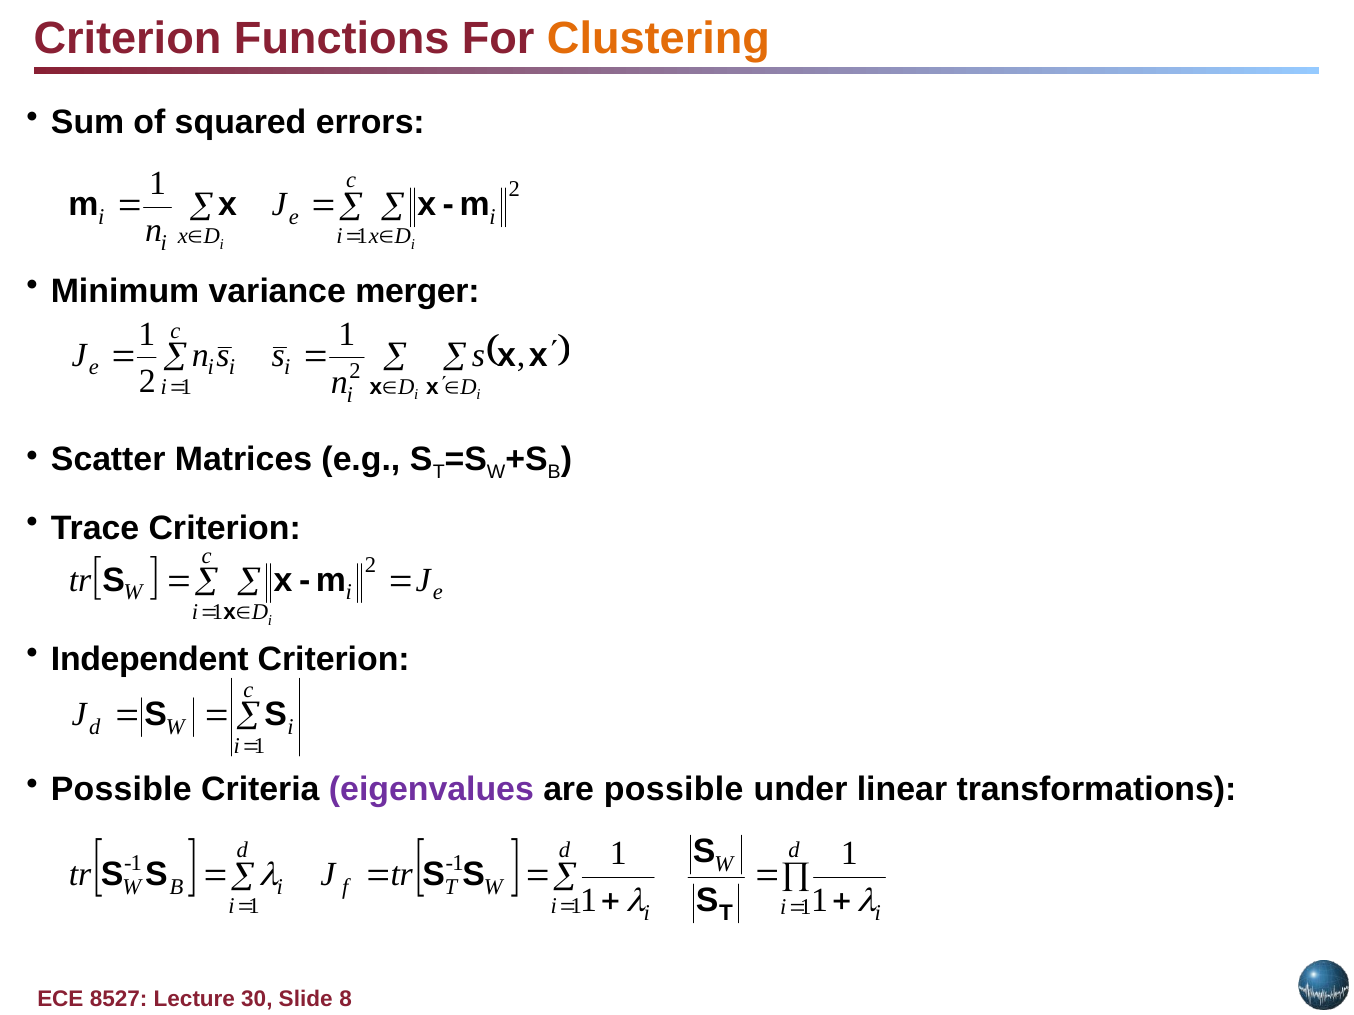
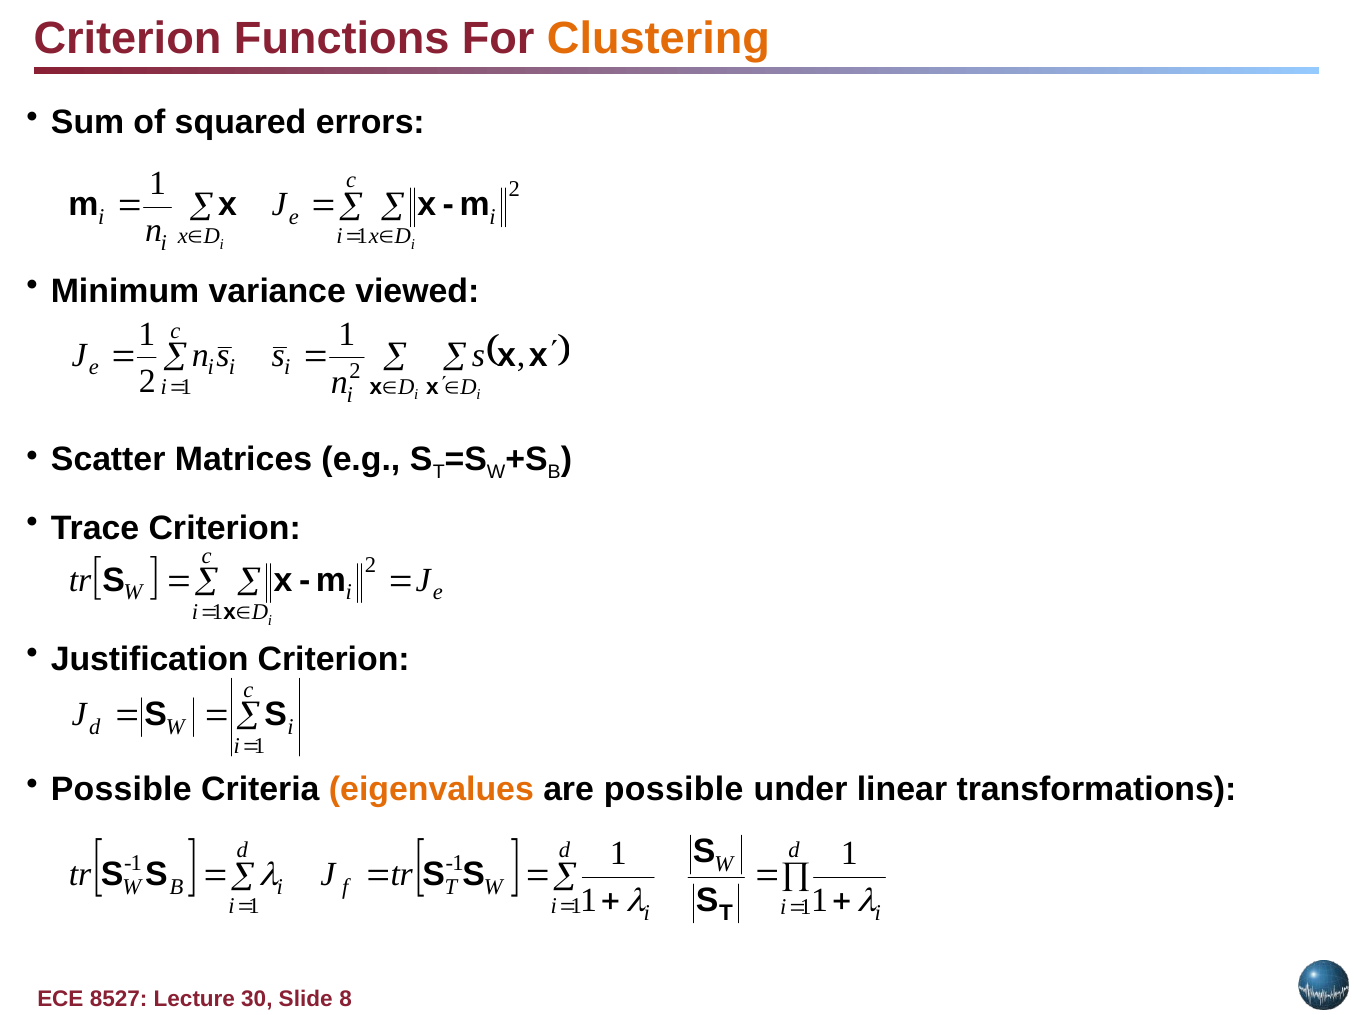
merger: merger -> viewed
Independent: Independent -> Justification
eigenvalues colour: purple -> orange
